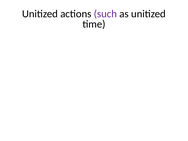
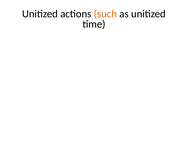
such colour: purple -> orange
